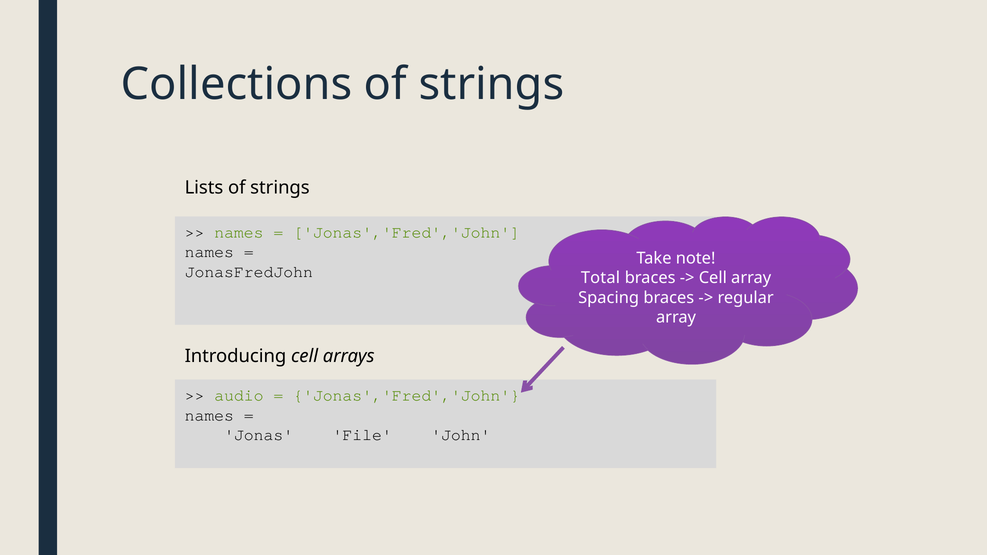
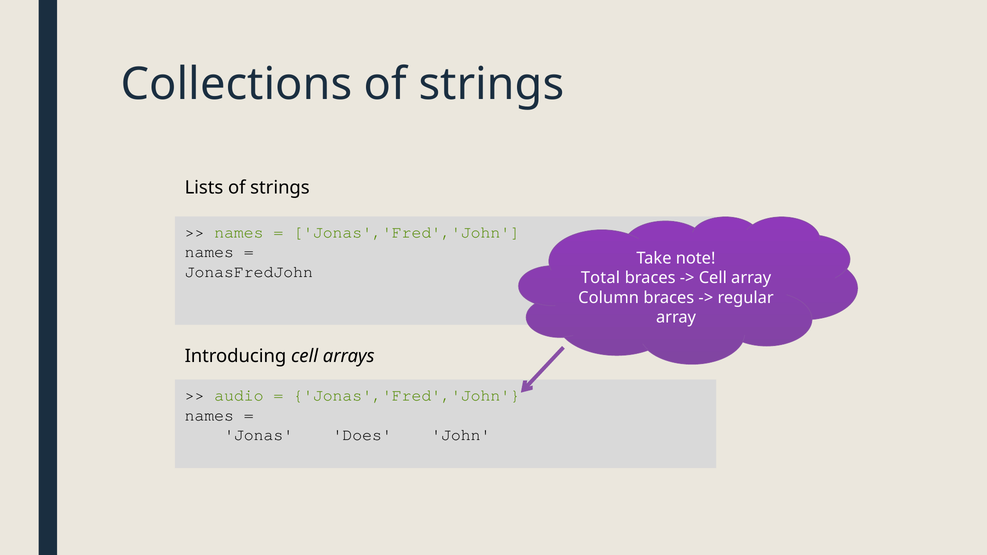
Spacing: Spacing -> Column
File: File -> Does
